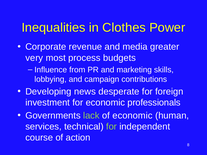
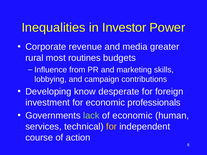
Clothes: Clothes -> Investor
very: very -> rural
process: process -> routines
news: news -> know
for at (111, 127) colour: light green -> yellow
